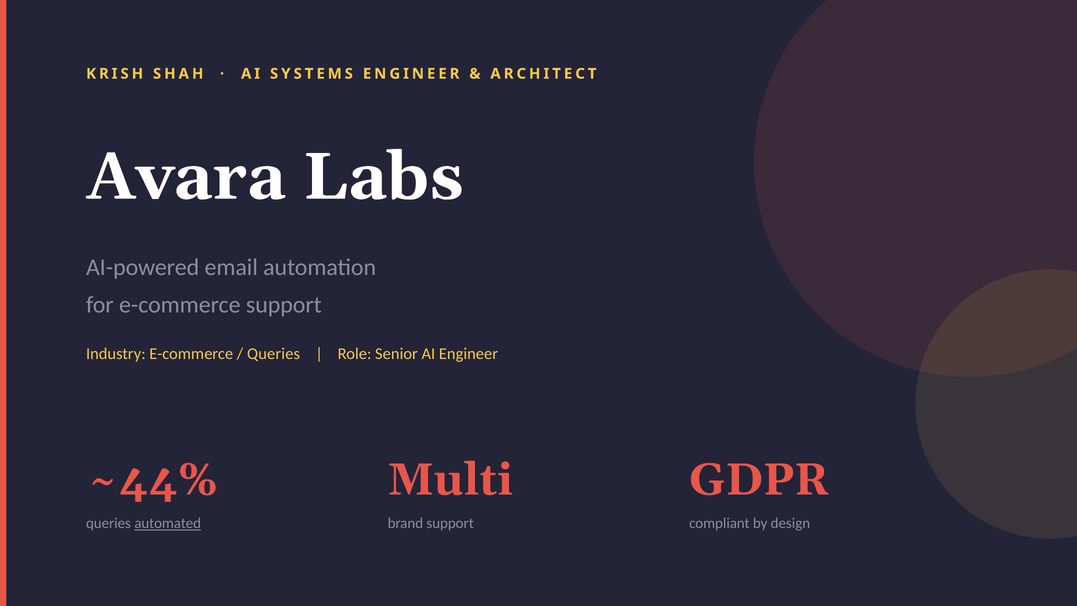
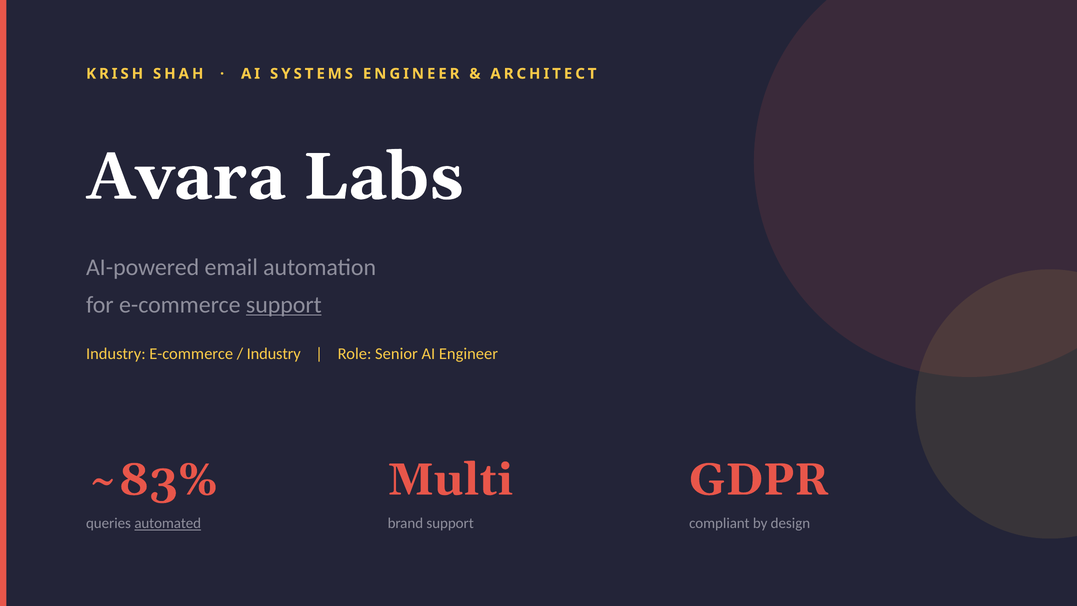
support at (284, 305) underline: none -> present
Queries at (274, 354): Queries -> Industry
~44%: ~44% -> ~83%
